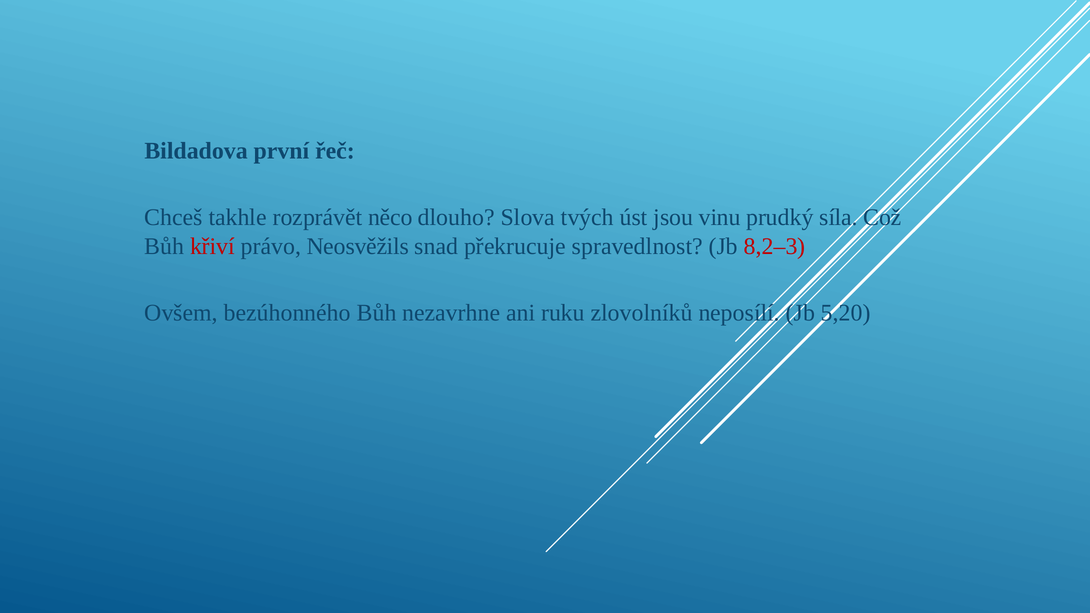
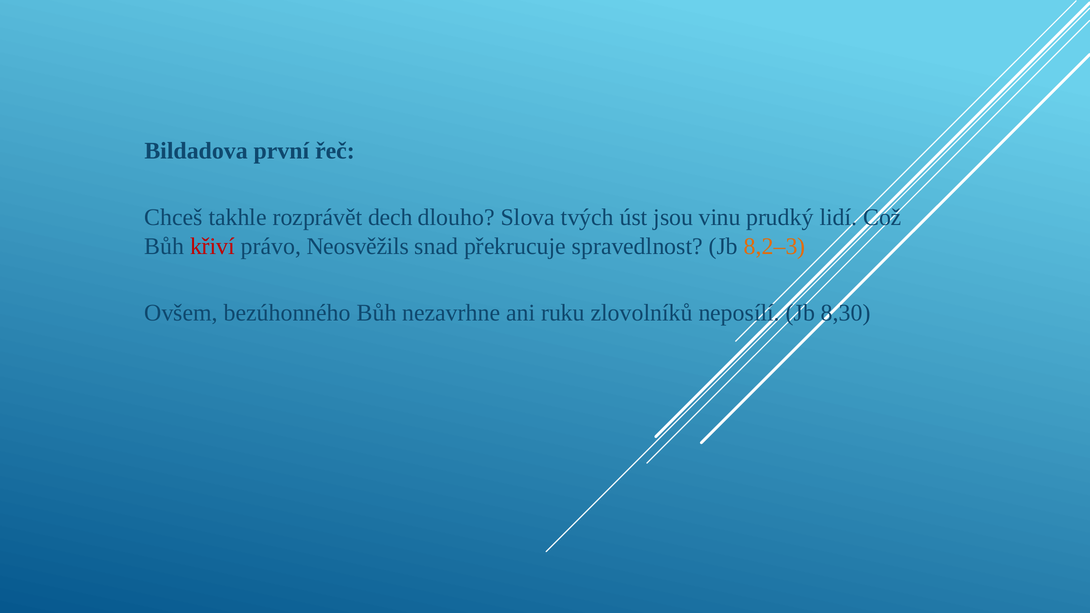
něco: něco -> dech
síla: síla -> lidí
8,2–3 colour: red -> orange
5,20: 5,20 -> 8,30
